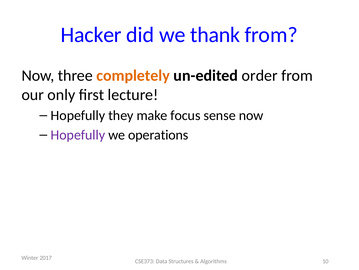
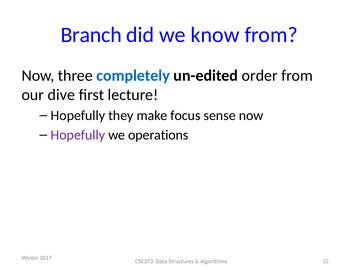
Hacker: Hacker -> Branch
thank: thank -> know
completely colour: orange -> blue
only: only -> dive
